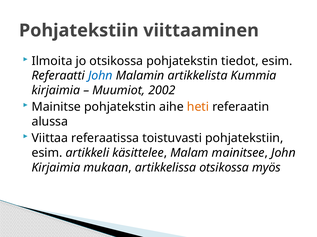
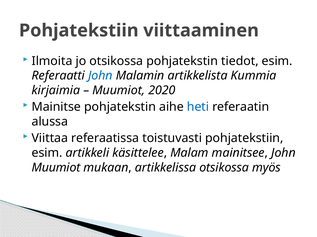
2002: 2002 -> 2020
heti colour: orange -> blue
Kirjaimia at (56, 168): Kirjaimia -> Muumiot
